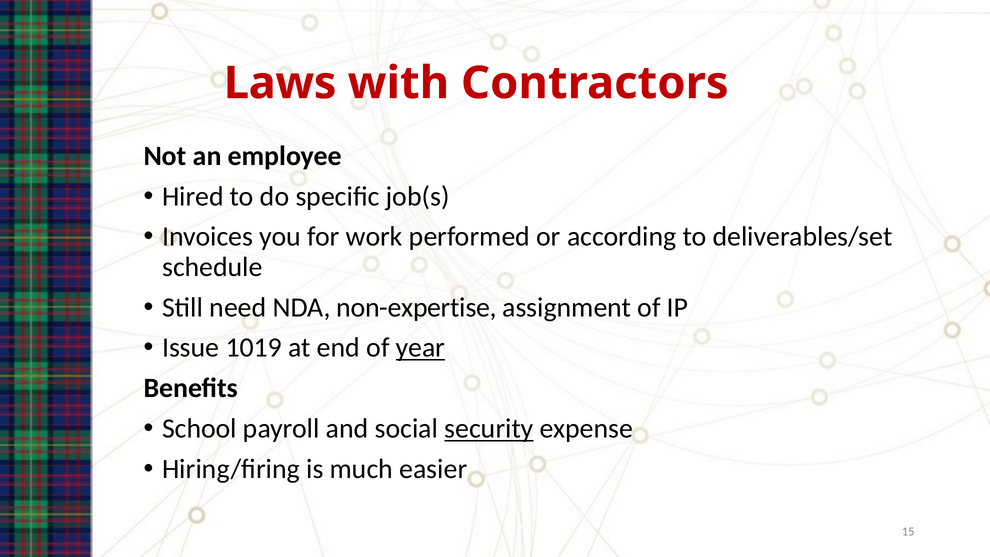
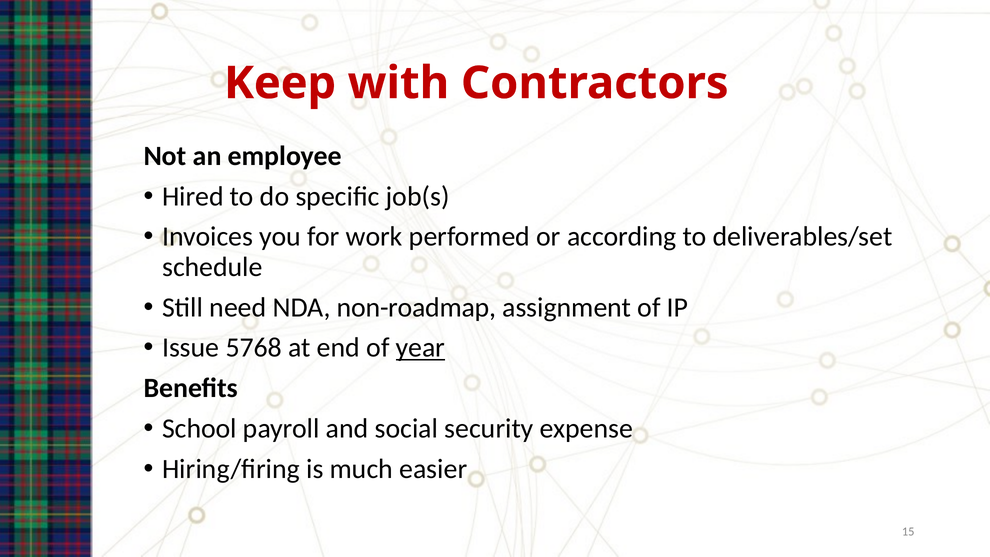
Laws: Laws -> Keep
non-expertise: non-expertise -> non-roadmap
1019: 1019 -> 5768
security underline: present -> none
